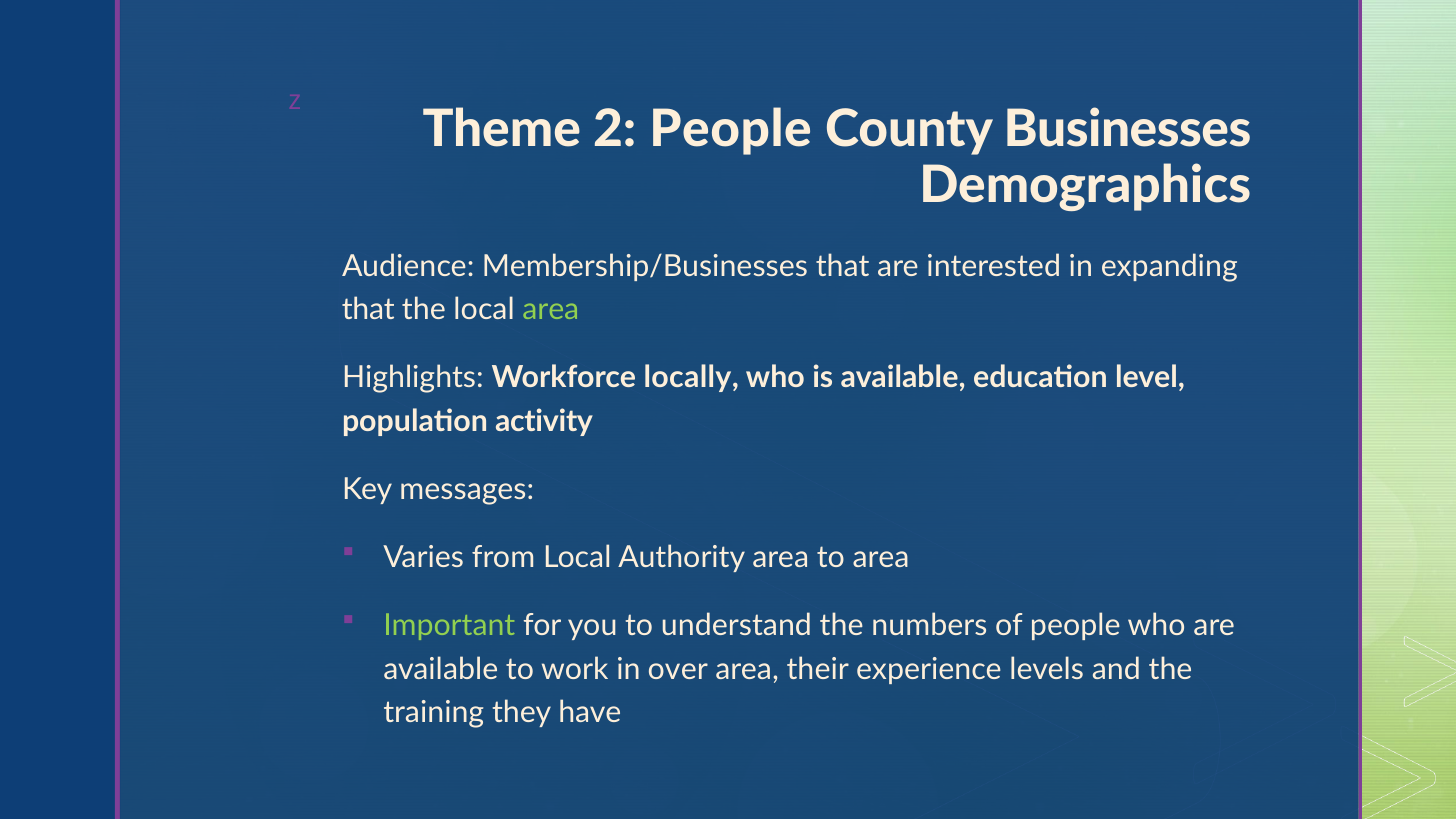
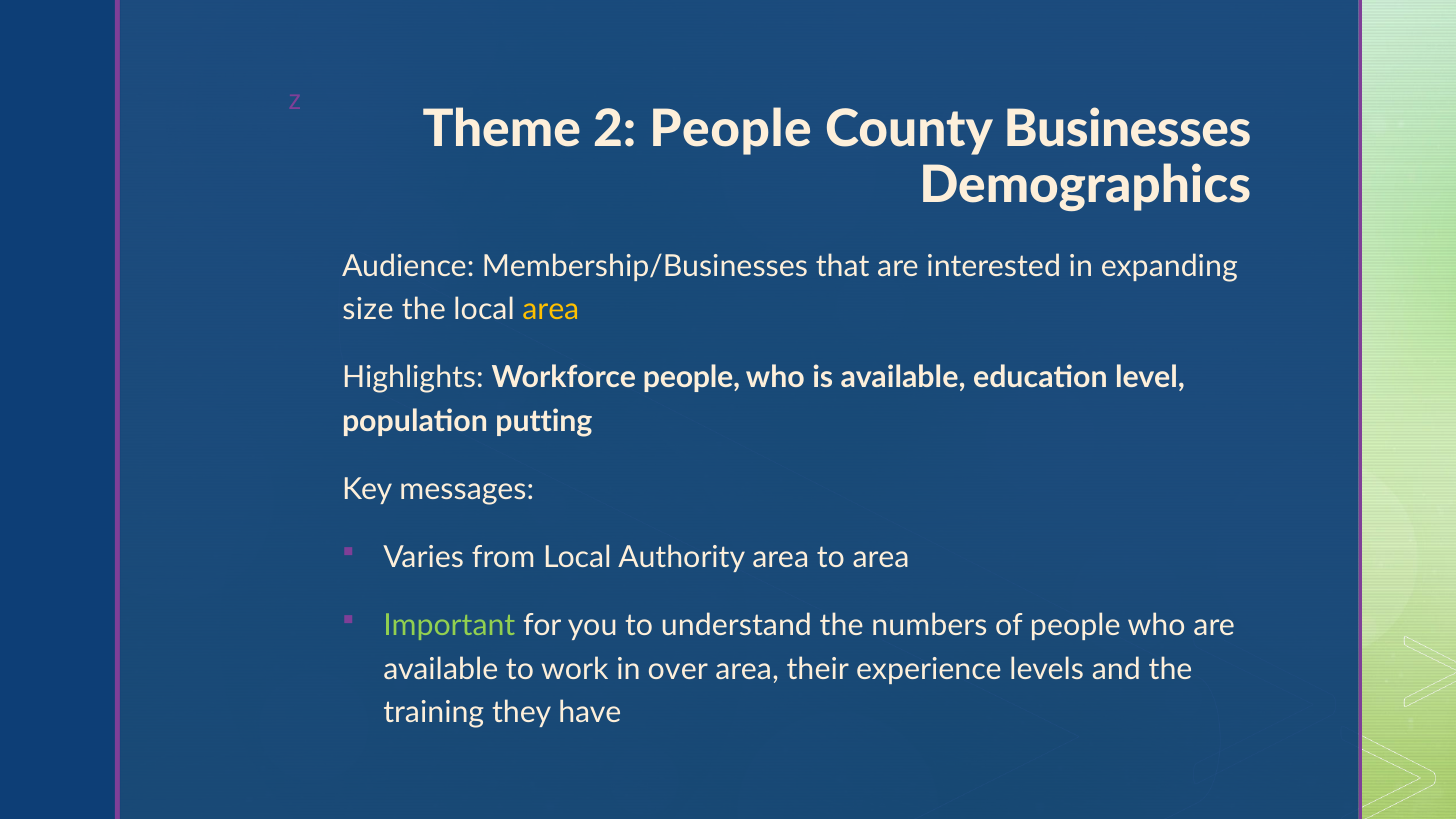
that at (368, 310): that -> size
area at (551, 310) colour: light green -> yellow
Workforce locally: locally -> people
activity: activity -> putting
